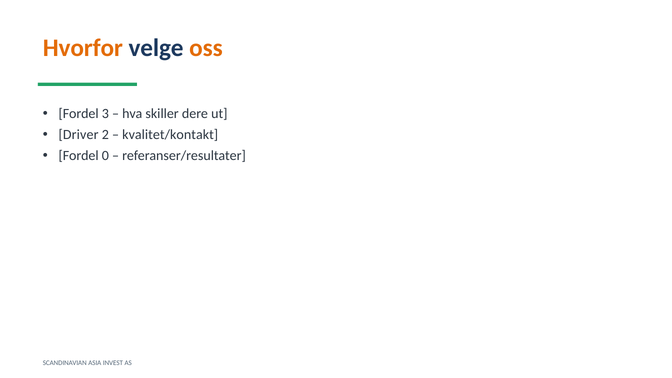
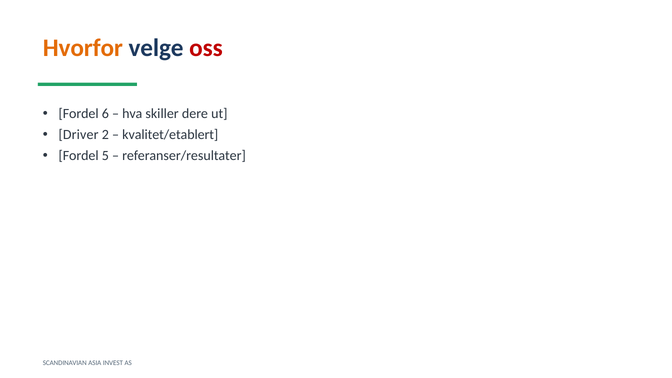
oss colour: orange -> red
3: 3 -> 6
kvalitet/kontakt: kvalitet/kontakt -> kvalitet/etablert
0: 0 -> 5
